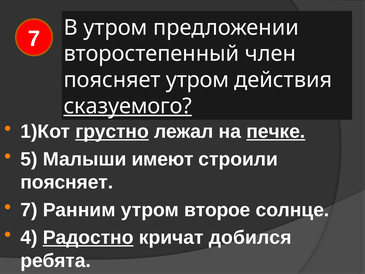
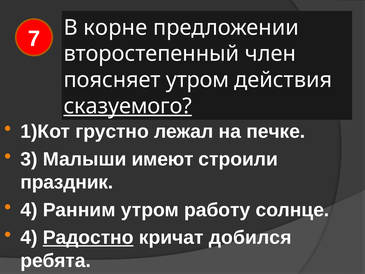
В утром: утром -> корне
грустно underline: present -> none
печке underline: present -> none
5: 5 -> 3
поясняет at (67, 182): поясняет -> праздник
7 at (29, 210): 7 -> 4
второе: второе -> работу
